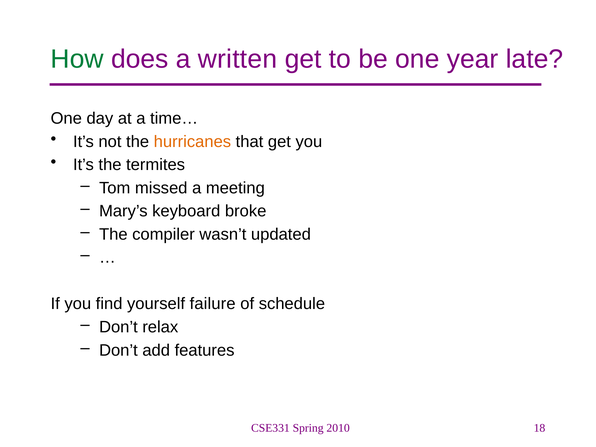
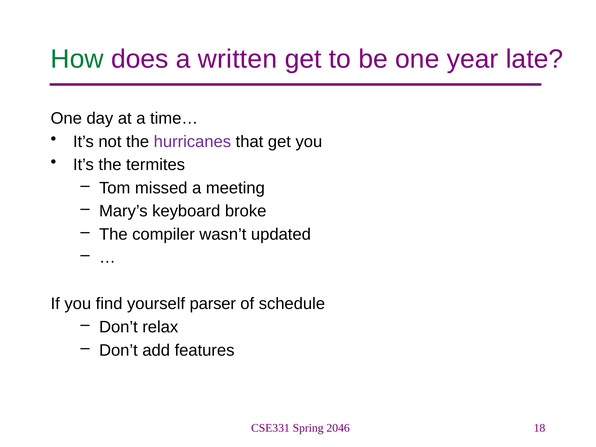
hurricanes colour: orange -> purple
failure: failure -> parser
2010: 2010 -> 2046
